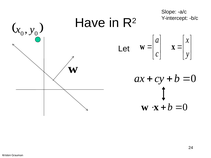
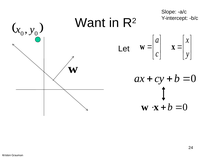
Have: Have -> Want
